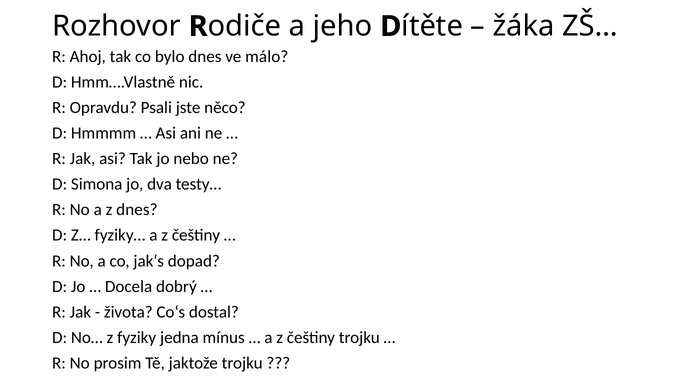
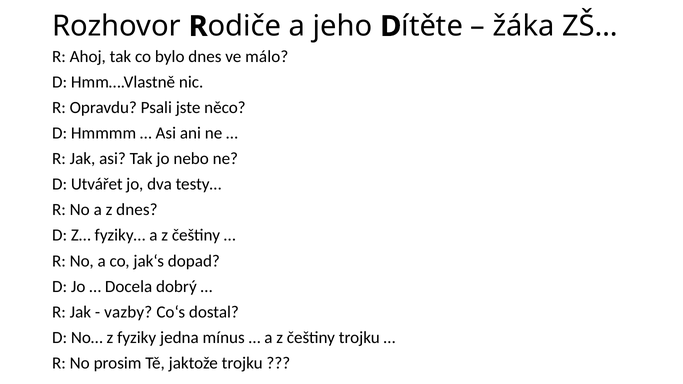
Simona: Simona -> Utvářet
života: života -> vazby
